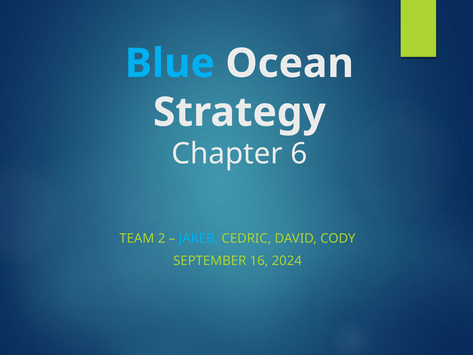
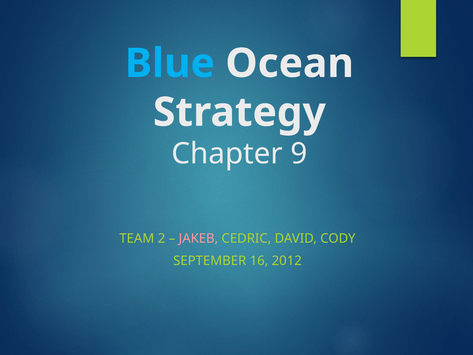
6: 6 -> 9
JAKEB colour: light blue -> pink
2024: 2024 -> 2012
